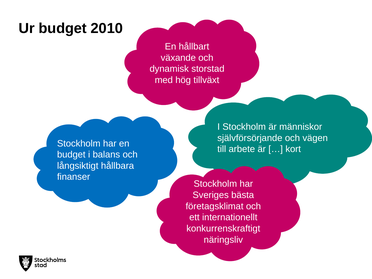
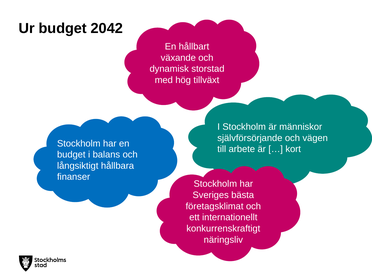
2010: 2010 -> 2042
